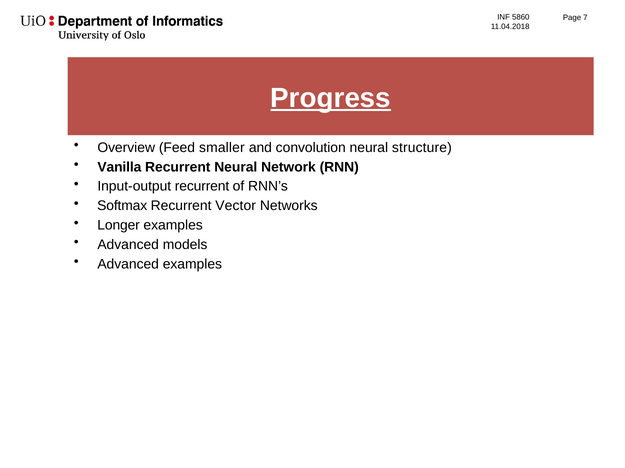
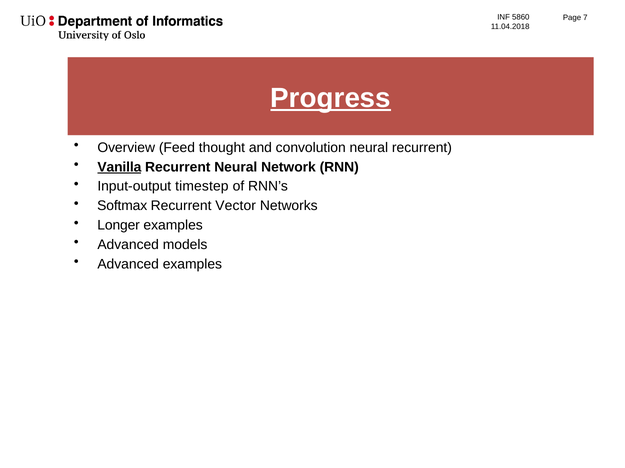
smaller: smaller -> thought
neural structure: structure -> recurrent
Vanilla underline: none -> present
Input-output recurrent: recurrent -> timestep
